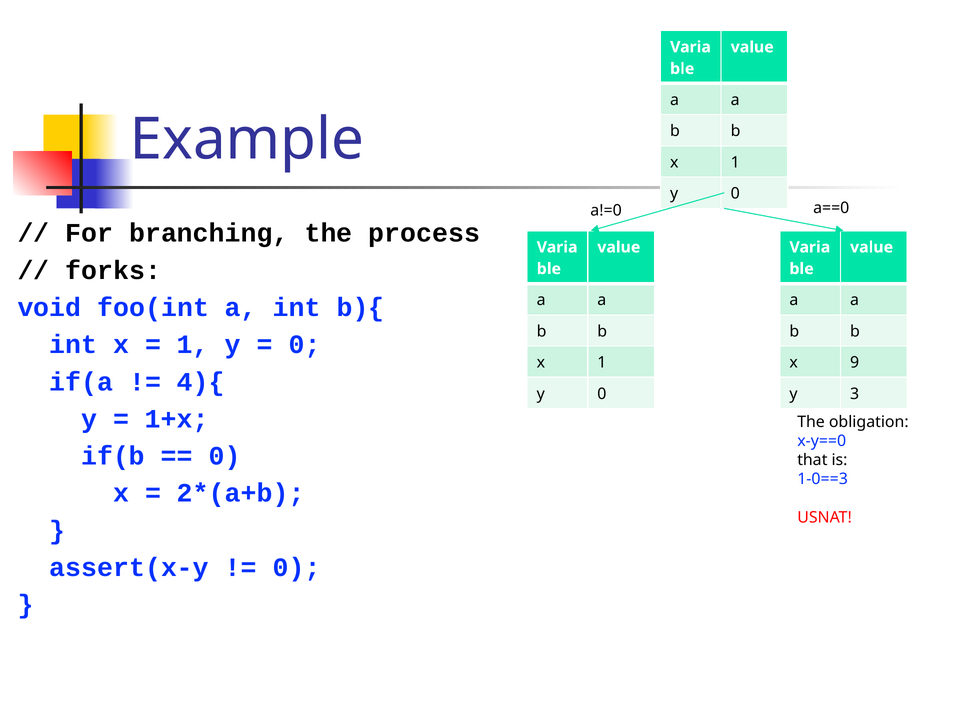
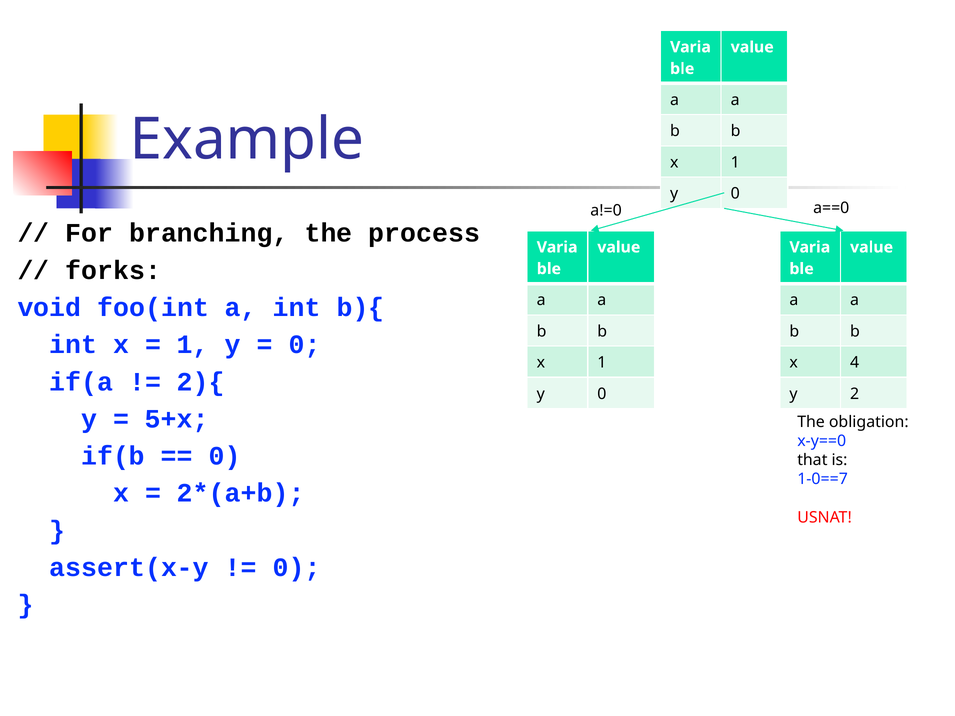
9: 9 -> 4
4){: 4){ -> 2){
3: 3 -> 2
1+x: 1+x -> 5+x
1-0==3: 1-0==3 -> 1-0==7
